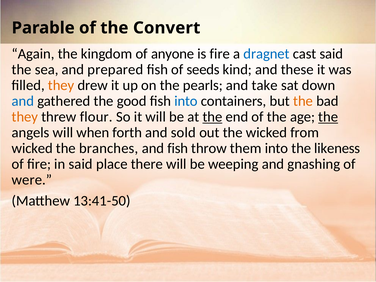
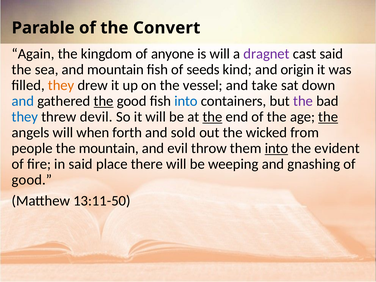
is fire: fire -> will
dragnet colour: blue -> purple
and prepared: prepared -> mountain
these: these -> origin
pearls: pearls -> vessel
the at (104, 101) underline: none -> present
the at (303, 101) colour: orange -> purple
they at (25, 117) colour: orange -> blue
flour: flour -> devil
wicked at (32, 148): wicked -> people
the branches: branches -> mountain
and fish: fish -> evil
into at (276, 148) underline: none -> present
likeness: likeness -> evident
were at (32, 180): were -> good
13:41-50: 13:41-50 -> 13:11-50
